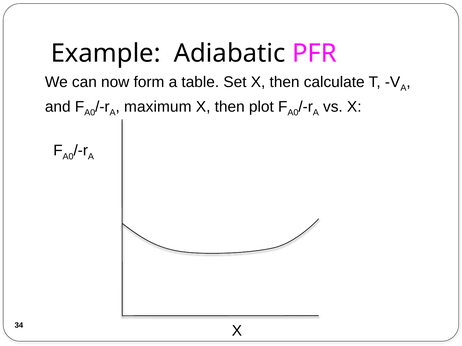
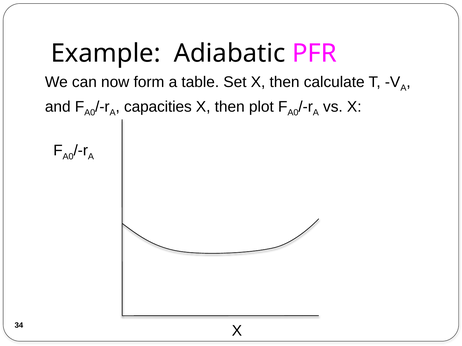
maximum: maximum -> capacities
